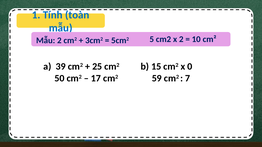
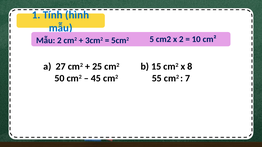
toàn: toàn -> hình
39: 39 -> 27
0: 0 -> 8
17: 17 -> 45
59: 59 -> 55
